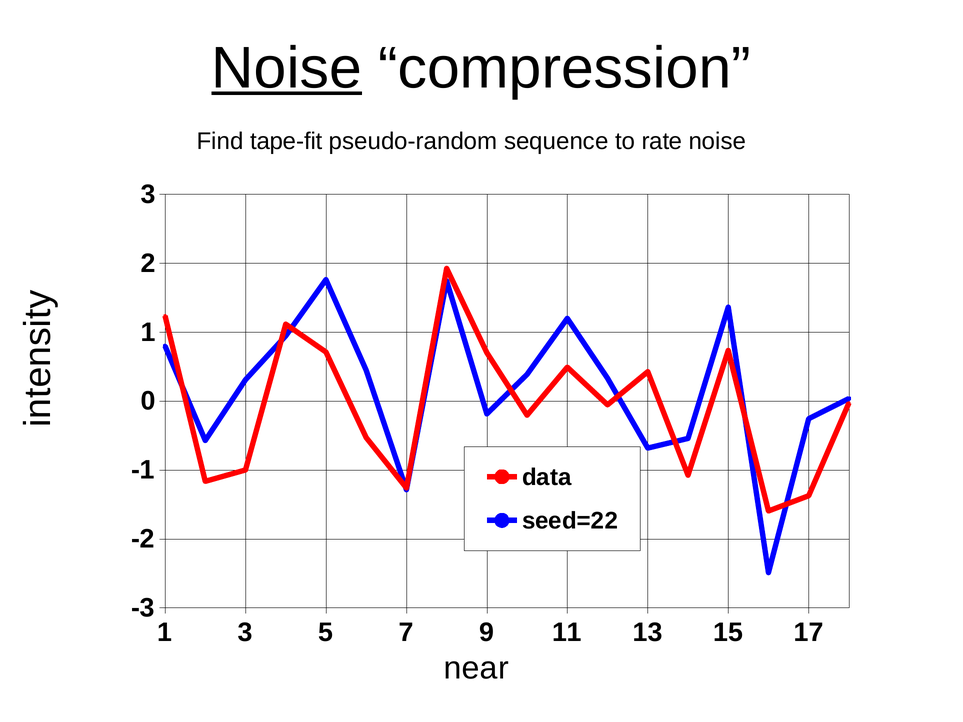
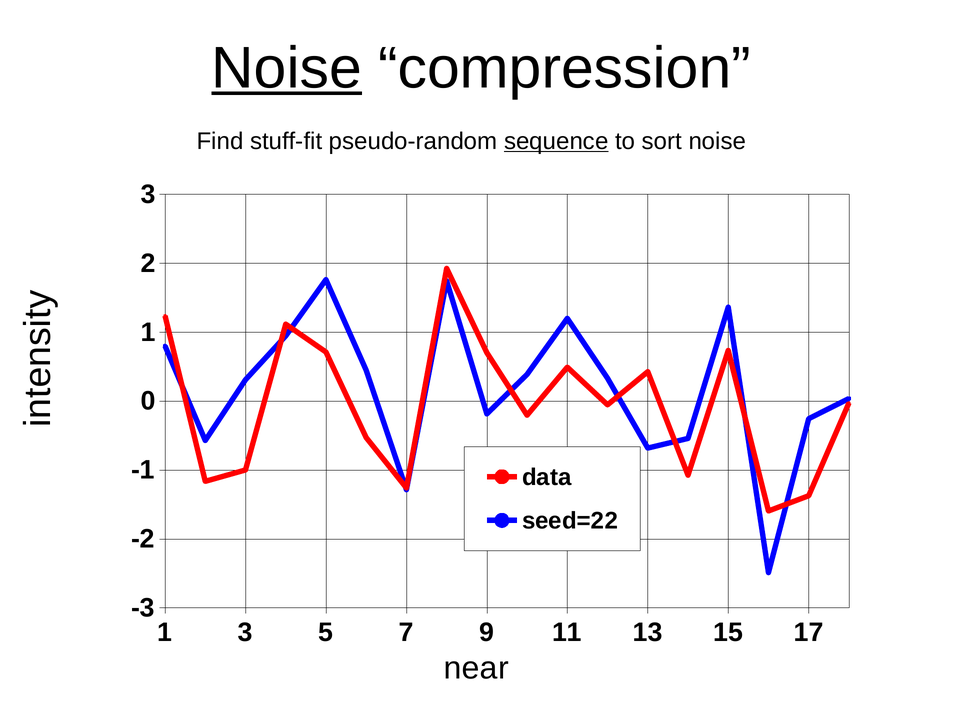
tape-fit: tape-fit -> stuff-fit
sequence underline: none -> present
rate: rate -> sort
